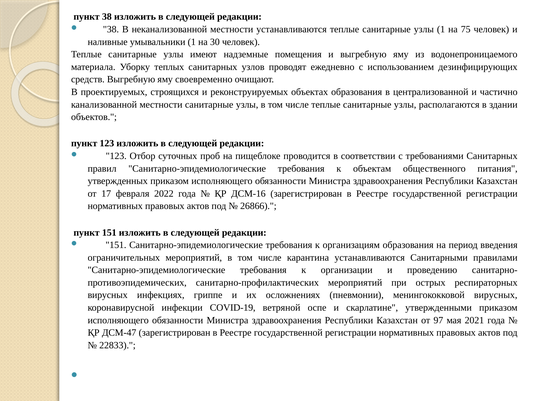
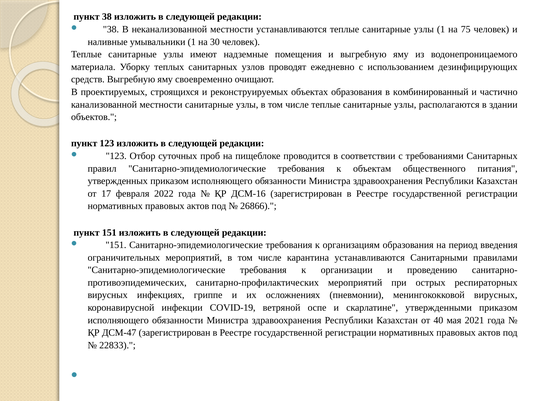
централизованной: централизованной -> комбинированный
97: 97 -> 40
